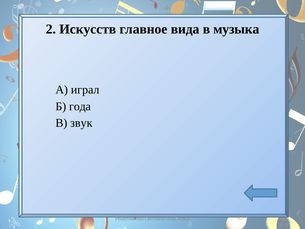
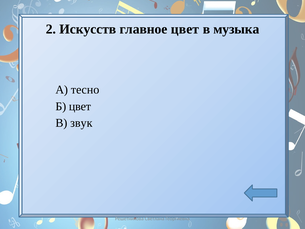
главное вида: вида -> цвет
играл: играл -> тесно
Б года: года -> цвет
